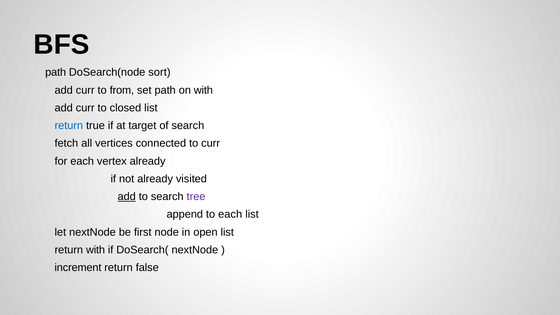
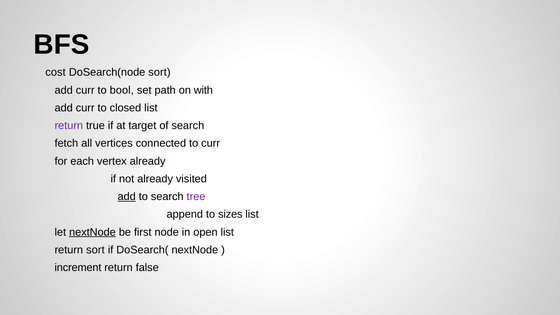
path at (56, 72): path -> cost
from: from -> bool
return at (69, 126) colour: blue -> purple
to each: each -> sizes
nextNode at (92, 232) underline: none -> present
return with: with -> sort
